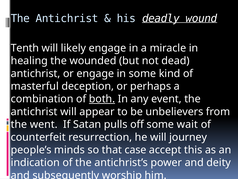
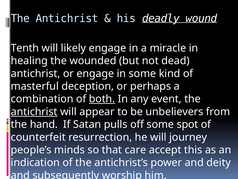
antichrist at (34, 111) underline: none -> present
went: went -> hand
wait: wait -> spot
case: case -> care
